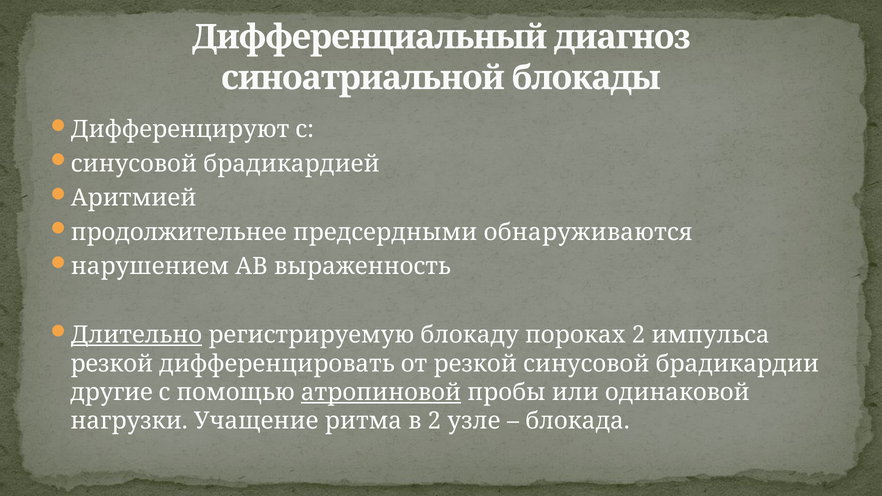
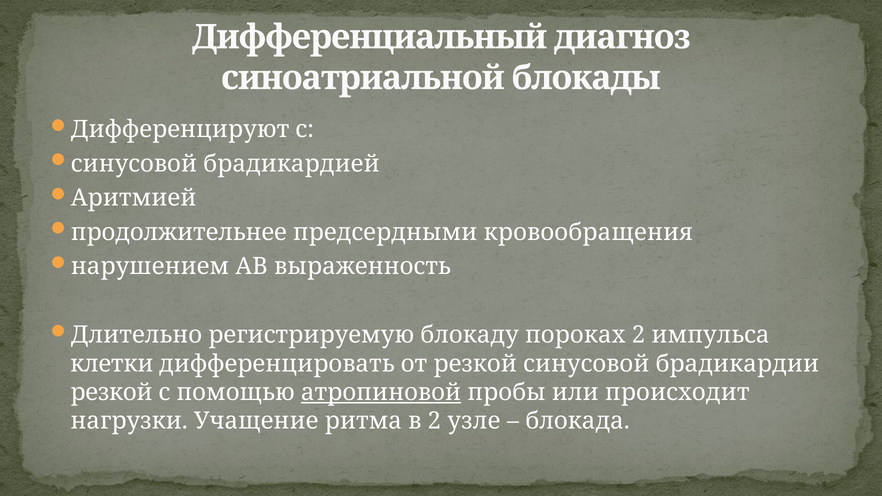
обнаруживаются: обнаруживаются -> кровообращения
Длительно underline: present -> none
резкой at (112, 364): резкой -> клетки
другие at (111, 392): другие -> резкой
одинаковой: одинаковой -> происходит
